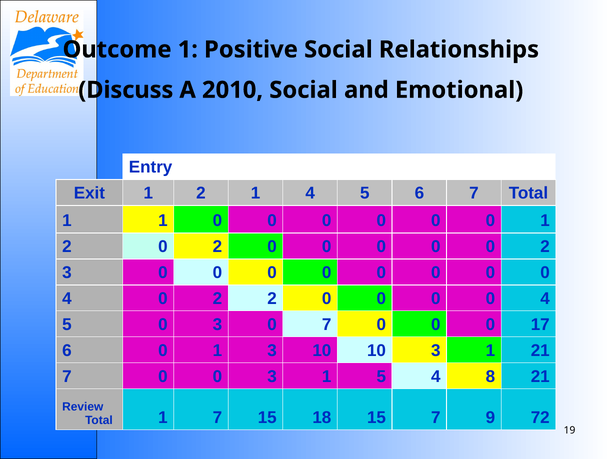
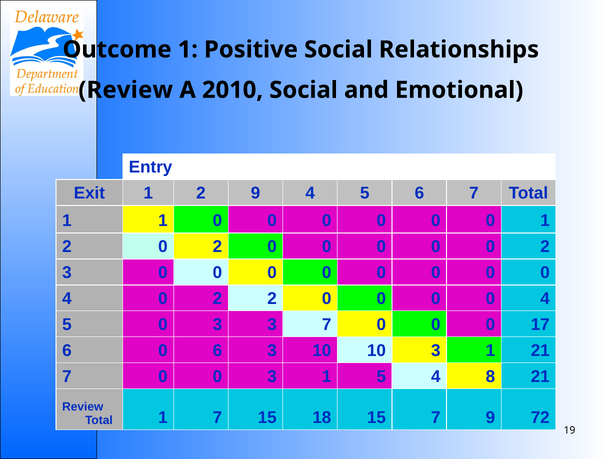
Discuss at (126, 90): Discuss -> Review
2 1: 1 -> 9
0 3 0: 0 -> 3
6 0 1: 1 -> 6
